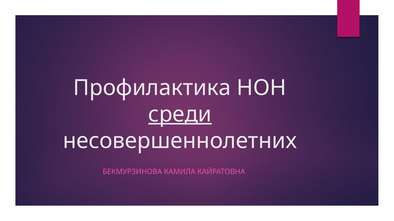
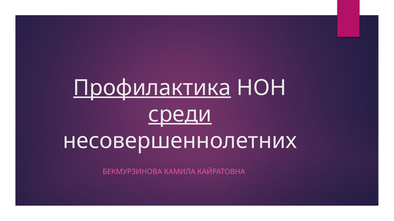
Профилактика underline: none -> present
